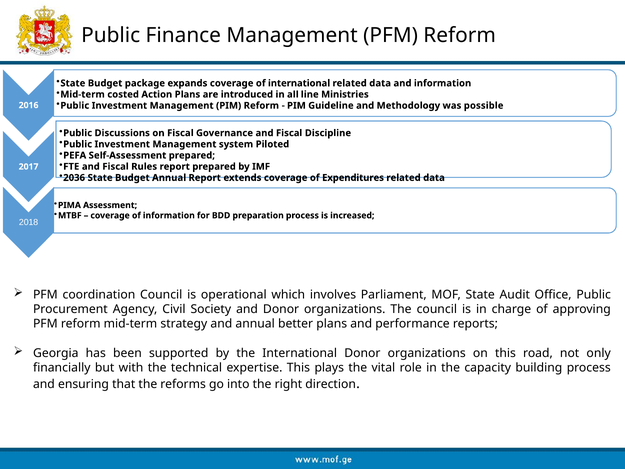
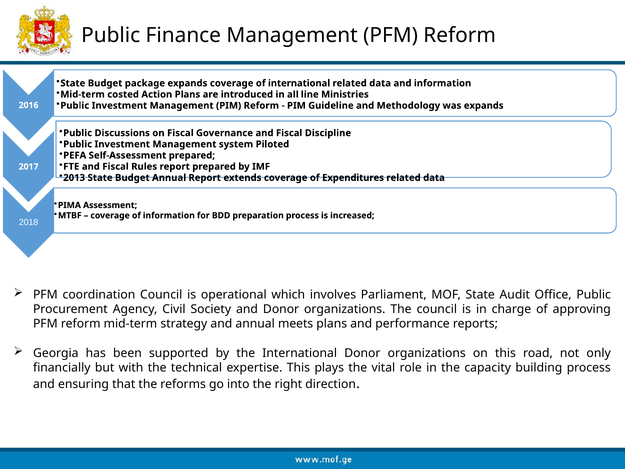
was possible: possible -> expands
2036: 2036 -> 2013
better: better -> meets
